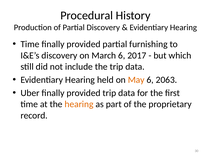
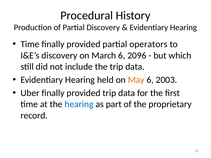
furnishing: furnishing -> operators
2017: 2017 -> 2096
2063: 2063 -> 2003
hearing at (79, 104) colour: orange -> blue
